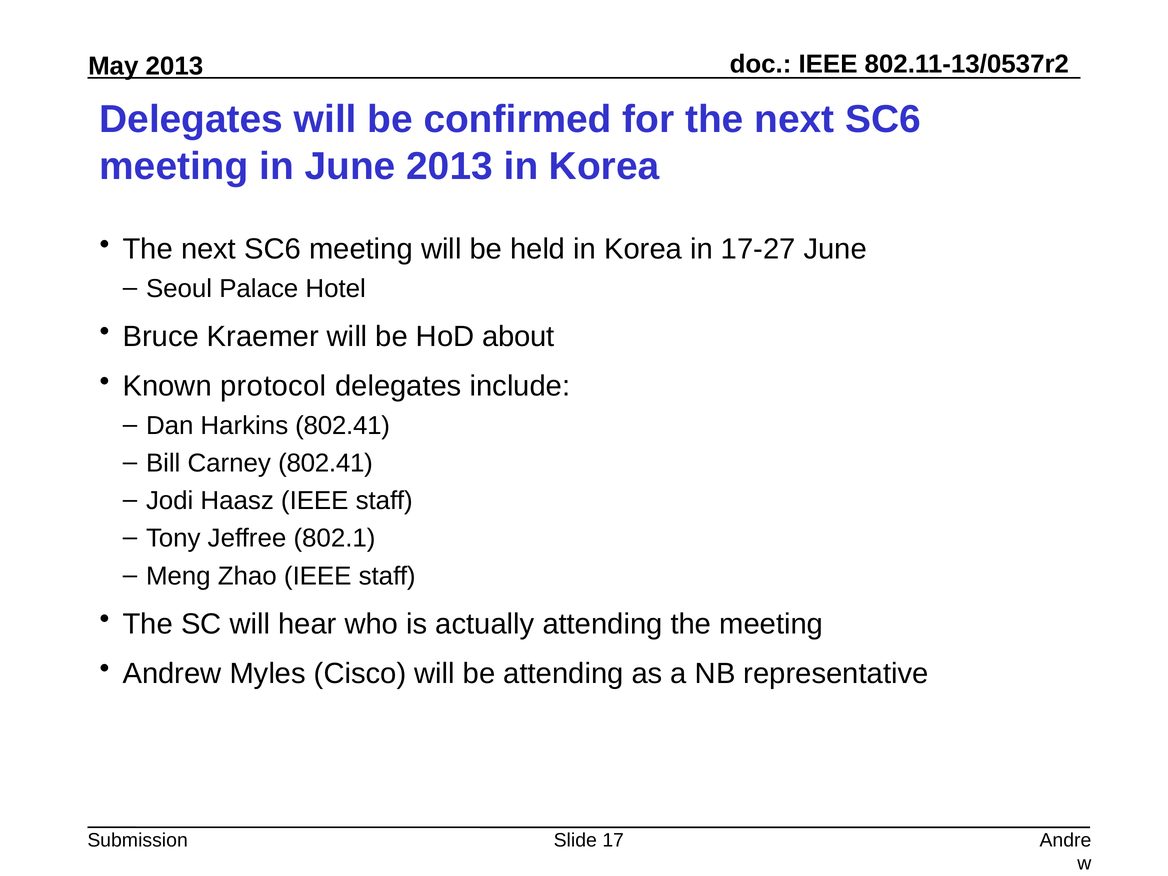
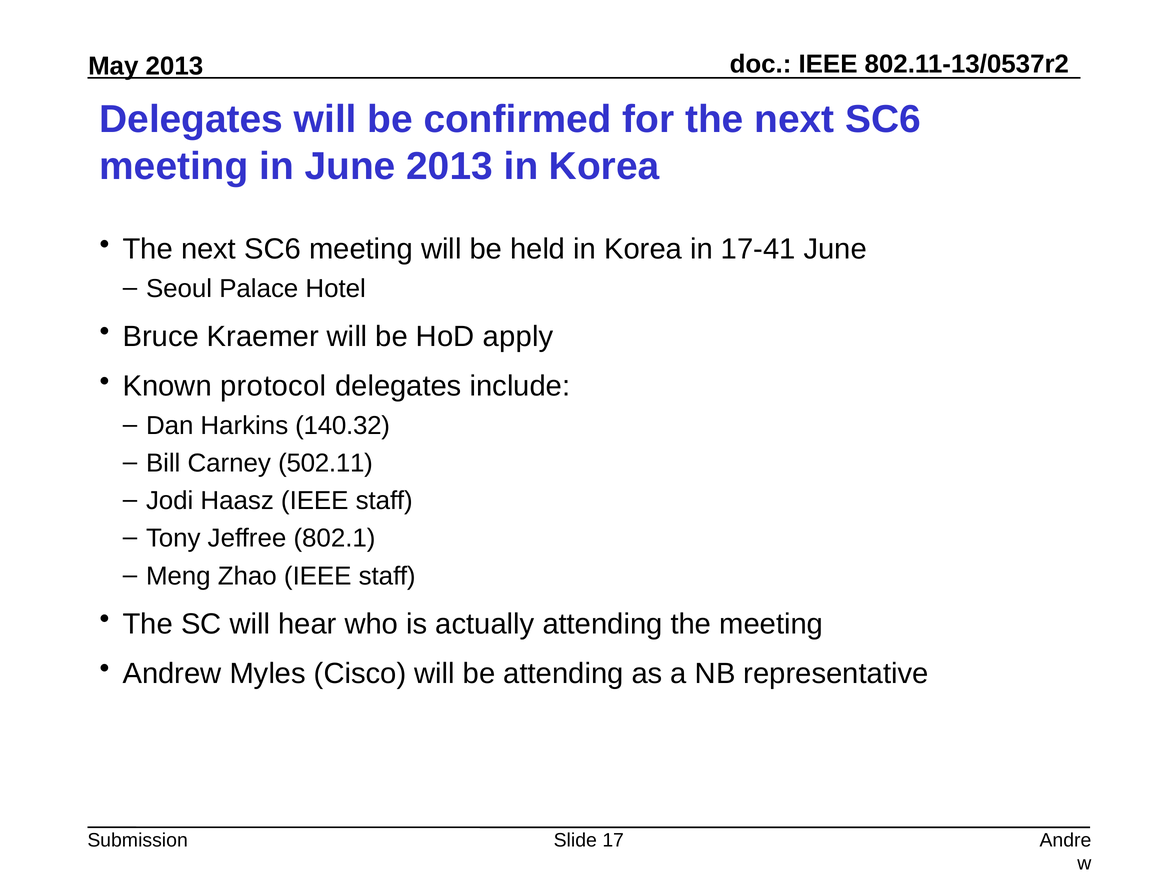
17-27: 17-27 -> 17-41
about: about -> apply
Harkins 802.41: 802.41 -> 140.32
Carney 802.41: 802.41 -> 502.11
